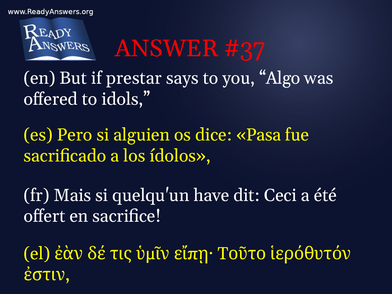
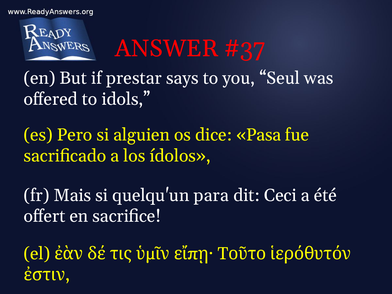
Algo: Algo -> Seul
have: have -> para
